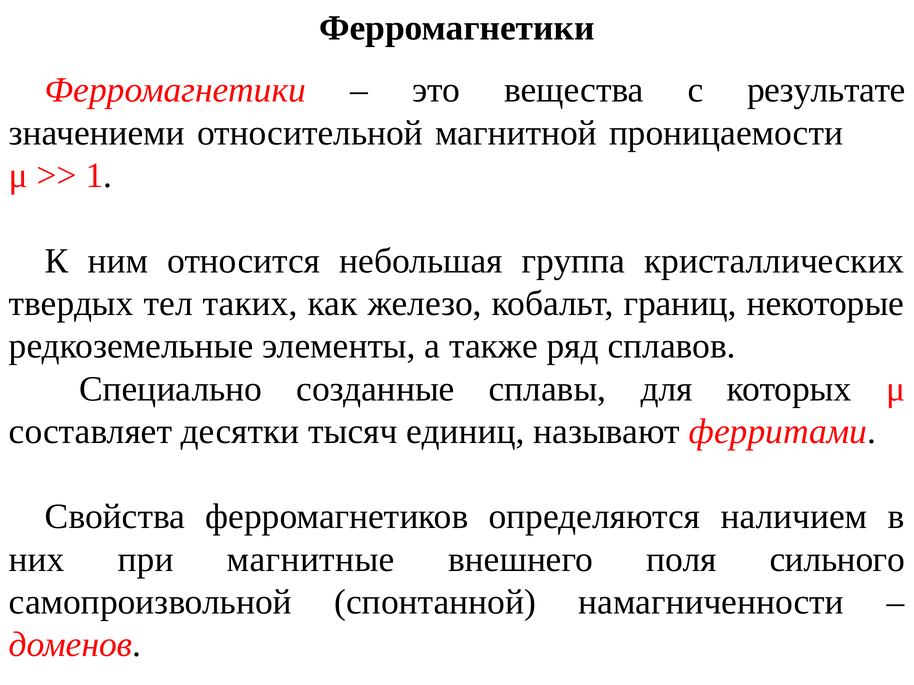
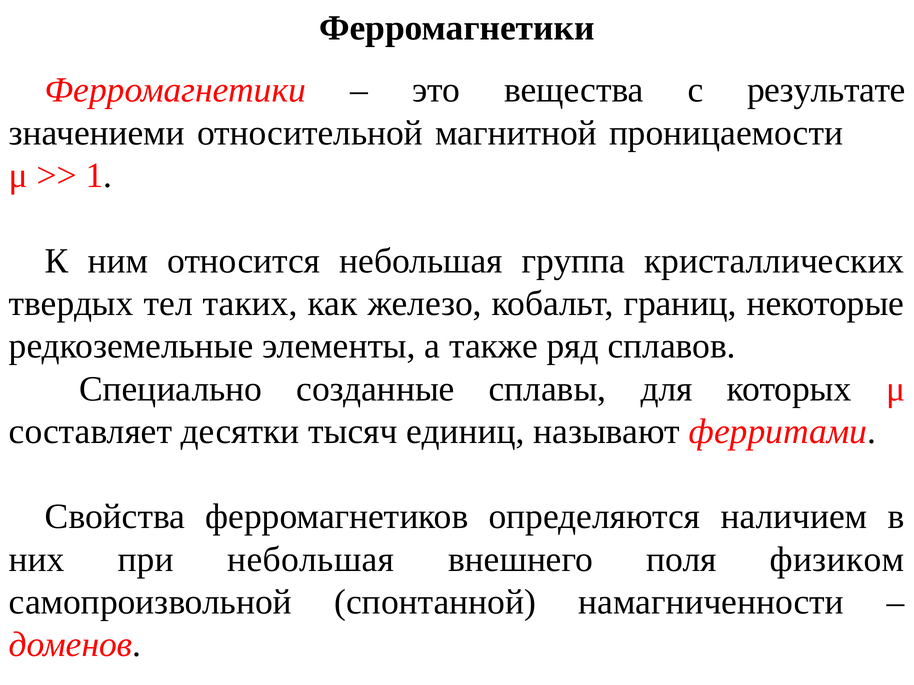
при магнитные: магнитные -> небольшая
сильного: сильного -> физиком
